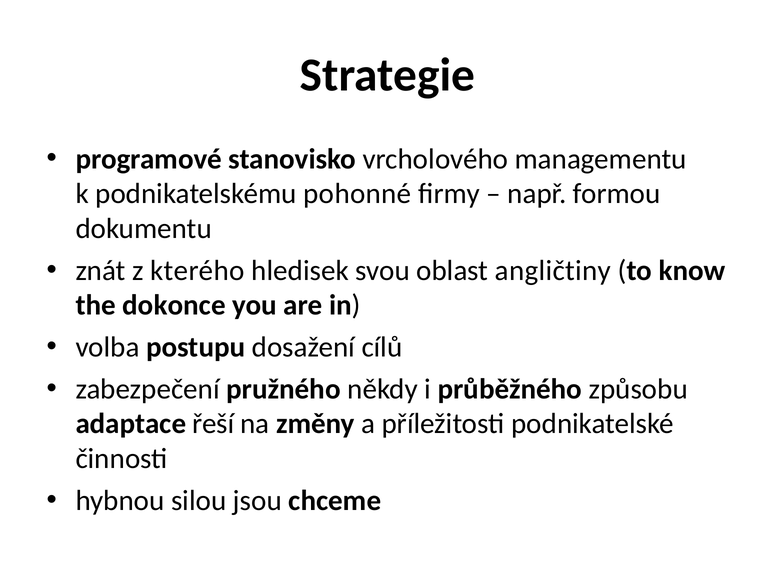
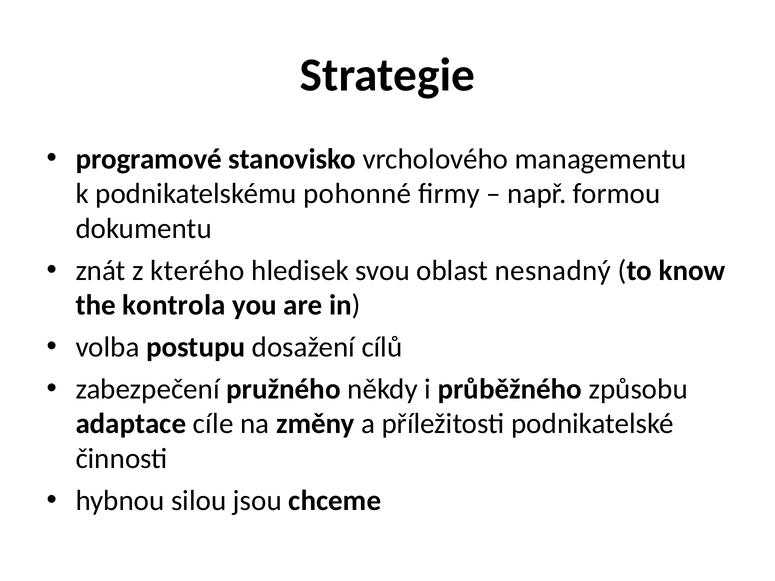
angličtiny: angličtiny -> nesnadný
dokonce: dokonce -> kontrola
řeší: řeší -> cíle
